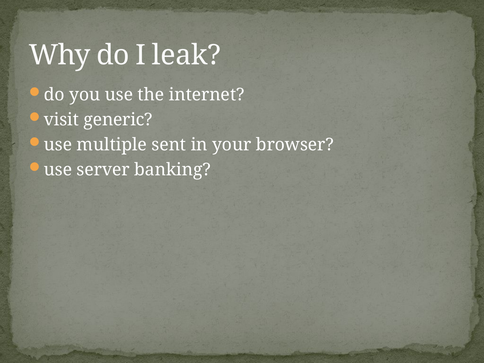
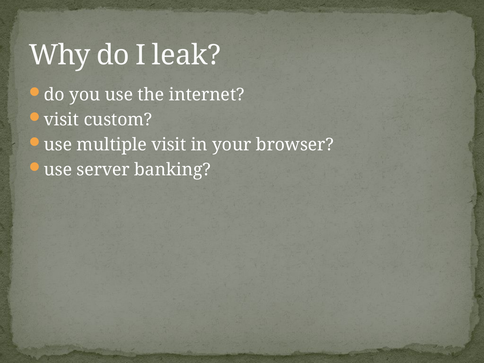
generic: generic -> custom
multiple sent: sent -> visit
